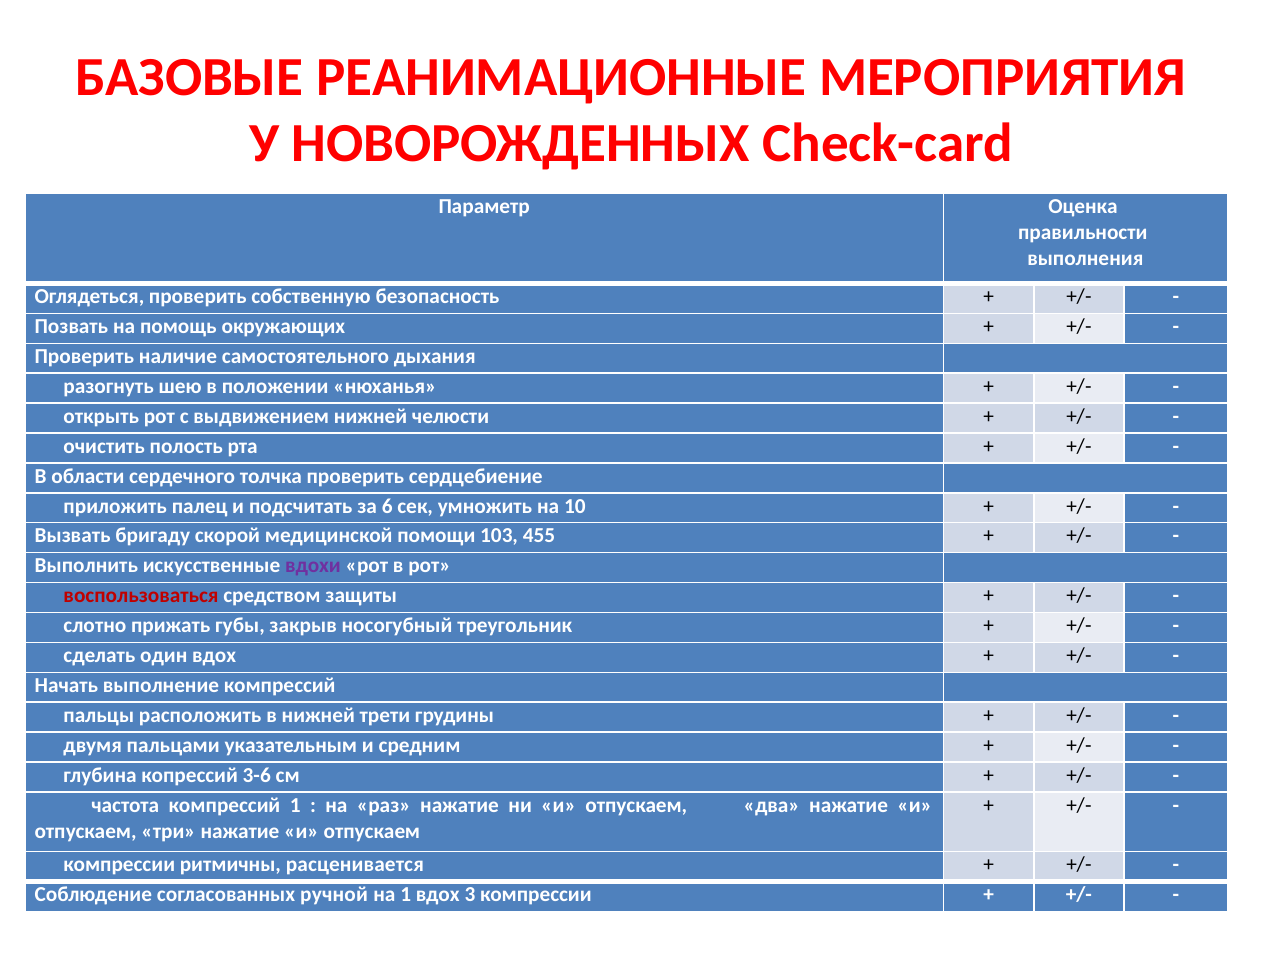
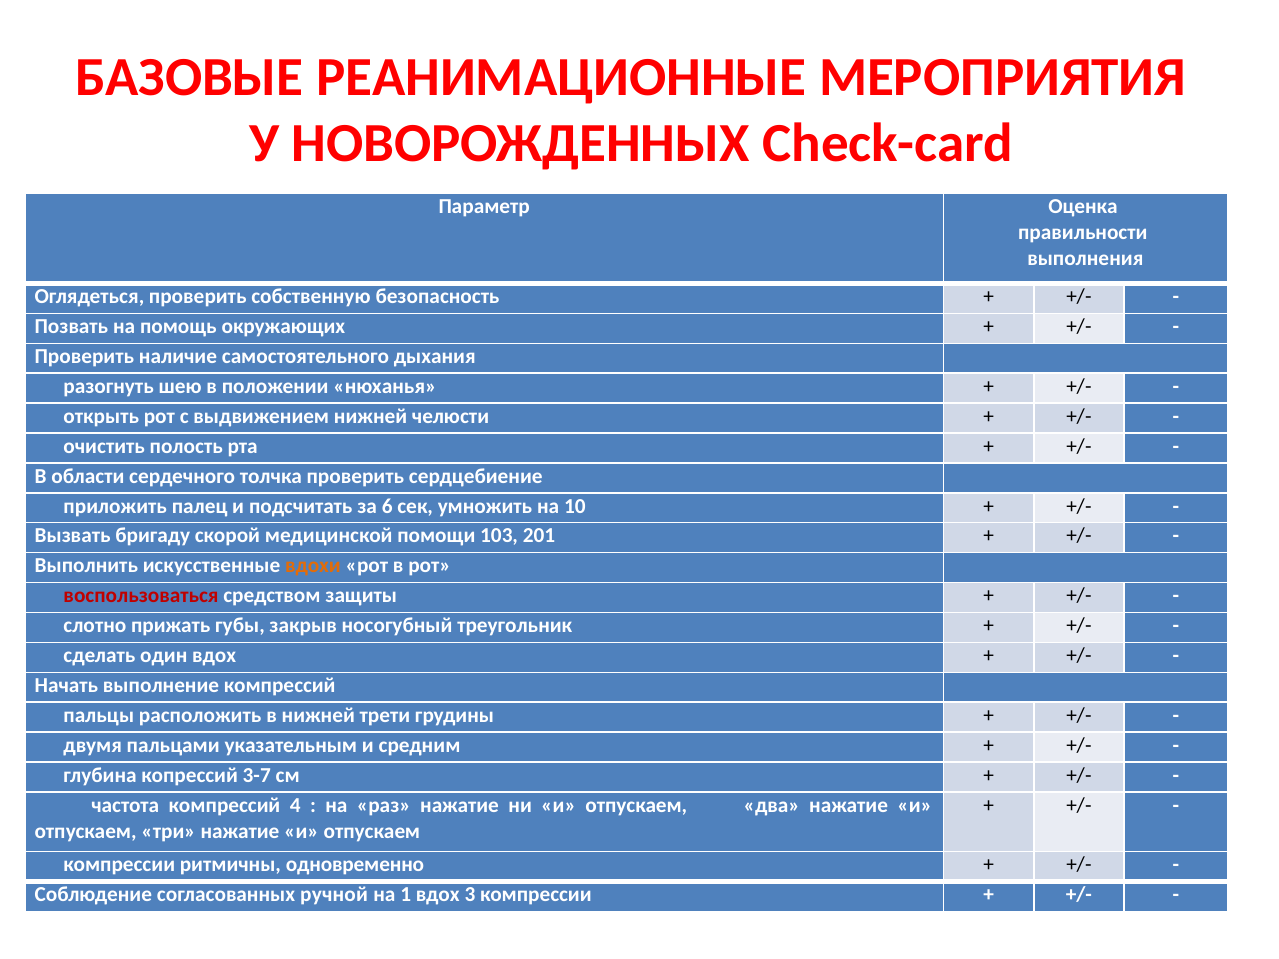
455: 455 -> 201
вдохи colour: purple -> orange
3-6: 3-6 -> 3-7
компрессий 1: 1 -> 4
расценивается: расценивается -> одновременно
